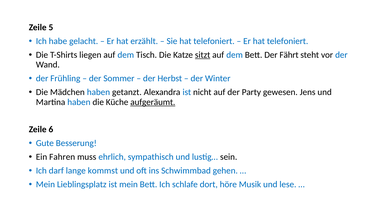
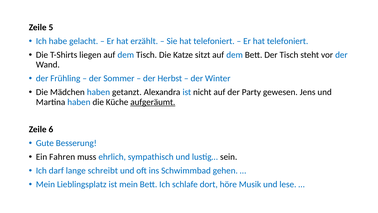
sitzt underline: present -> none
Der Fährt: Fährt -> Tisch
kommst: kommst -> schreibt
